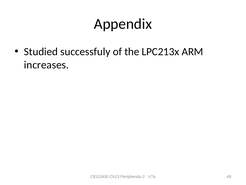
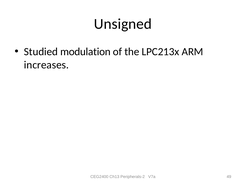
Appendix: Appendix -> Unsigned
successfuly: successfuly -> modulation
